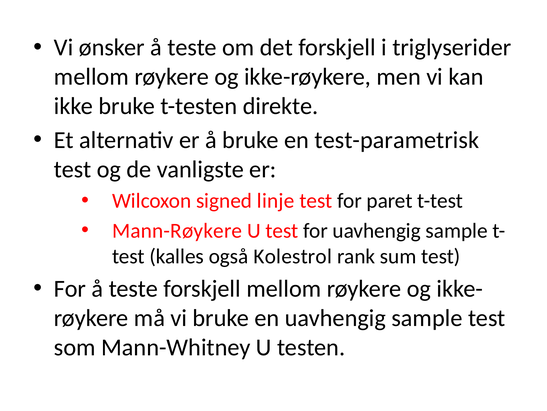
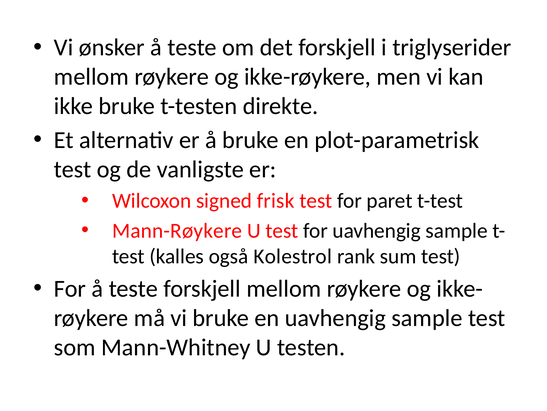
test-parametrisk: test-parametrisk -> plot-parametrisk
linje: linje -> frisk
